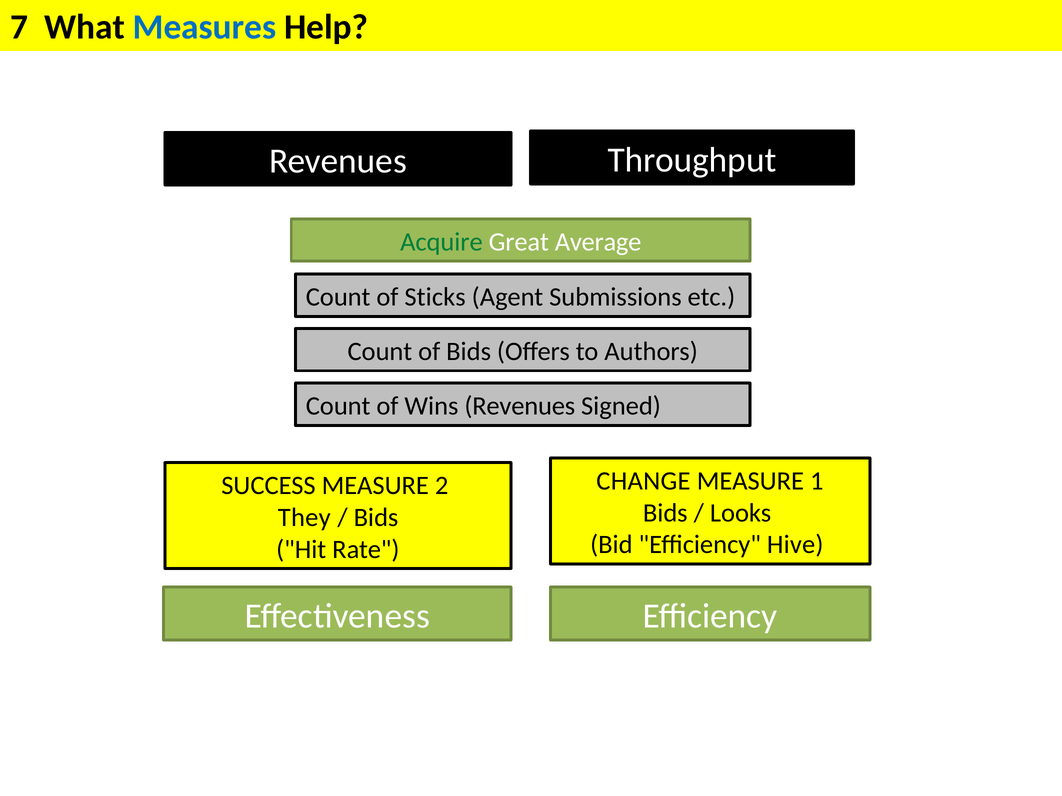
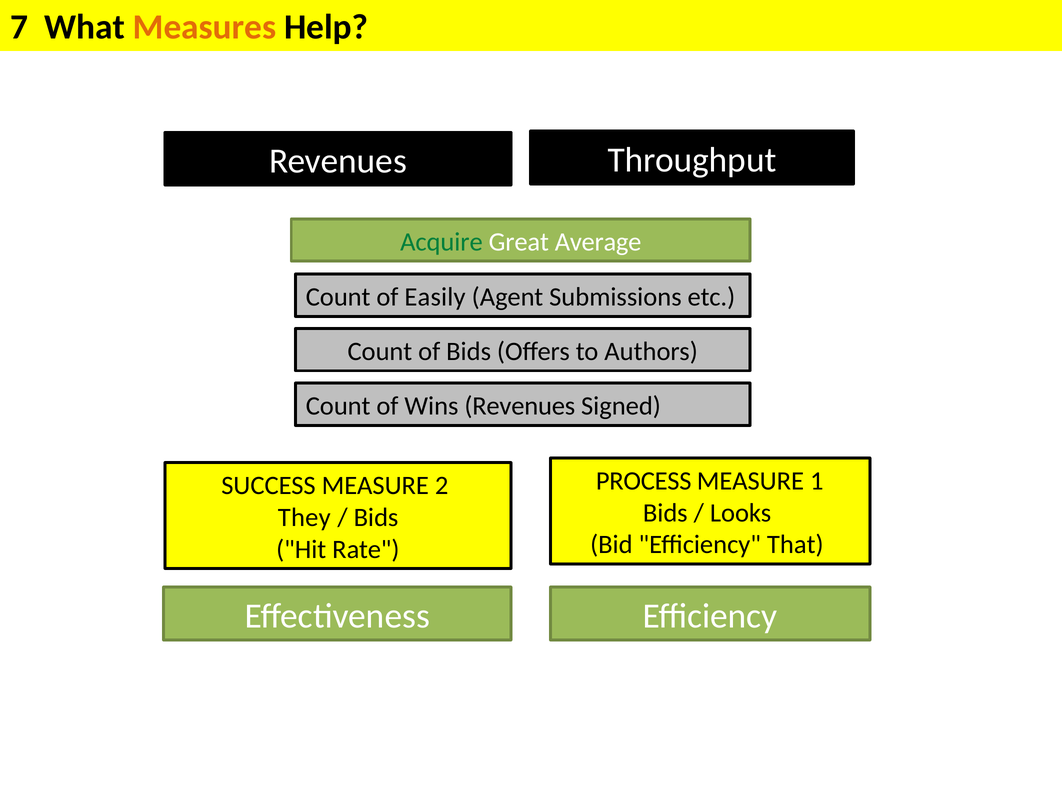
Measures colour: blue -> orange
Sticks: Sticks -> Easily
CHANGE: CHANGE -> PROCESS
Hive: Hive -> That
